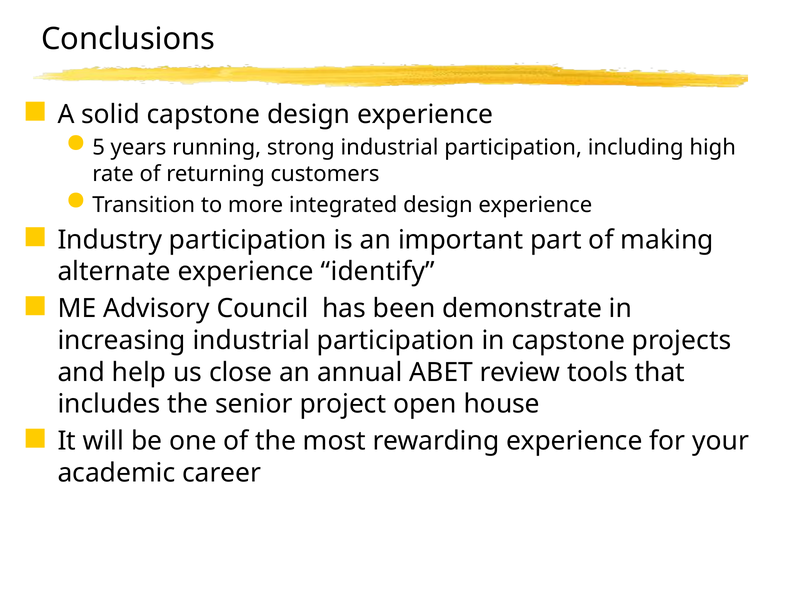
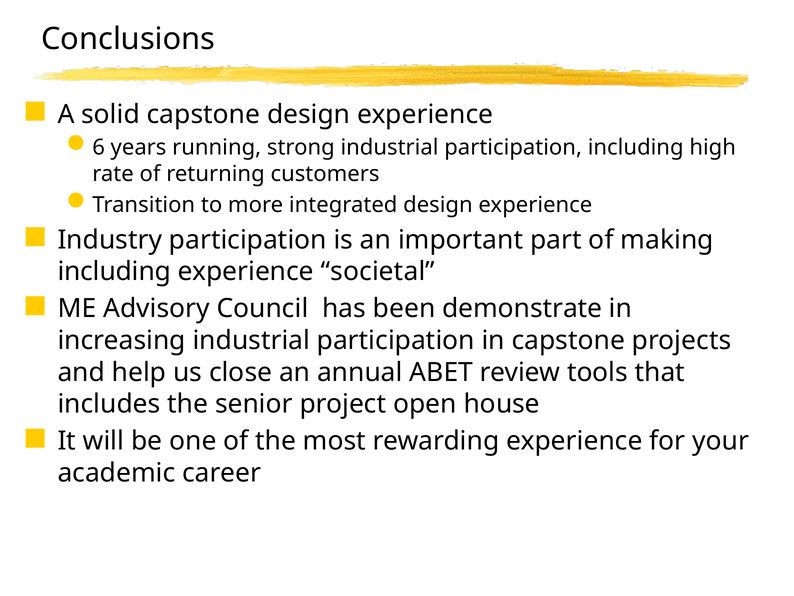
5: 5 -> 6
alternate at (114, 271): alternate -> including
identify: identify -> societal
